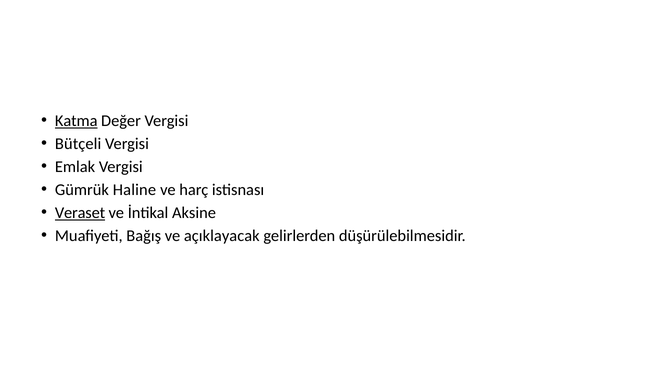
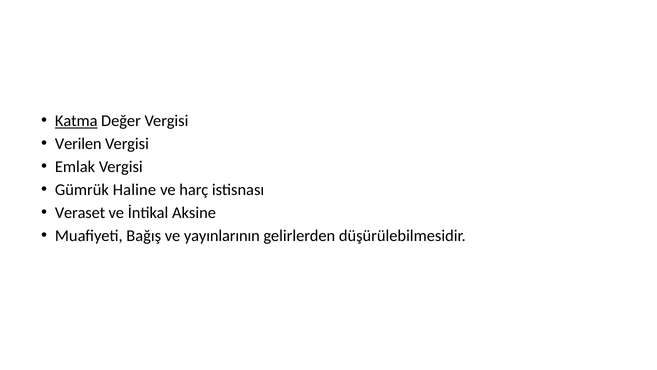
Bütçeli: Bütçeli -> Verilen
Veraset underline: present -> none
açıklayacak: açıklayacak -> yayınlarının
